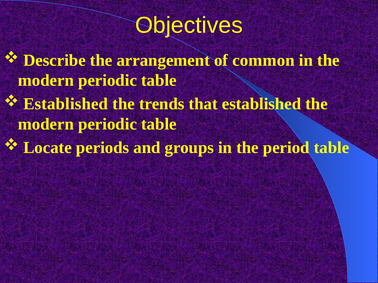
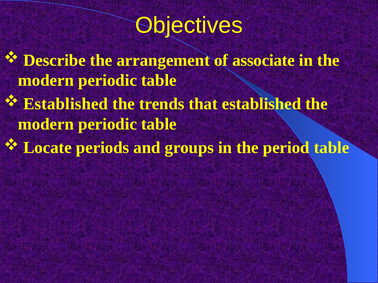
common: common -> associate
